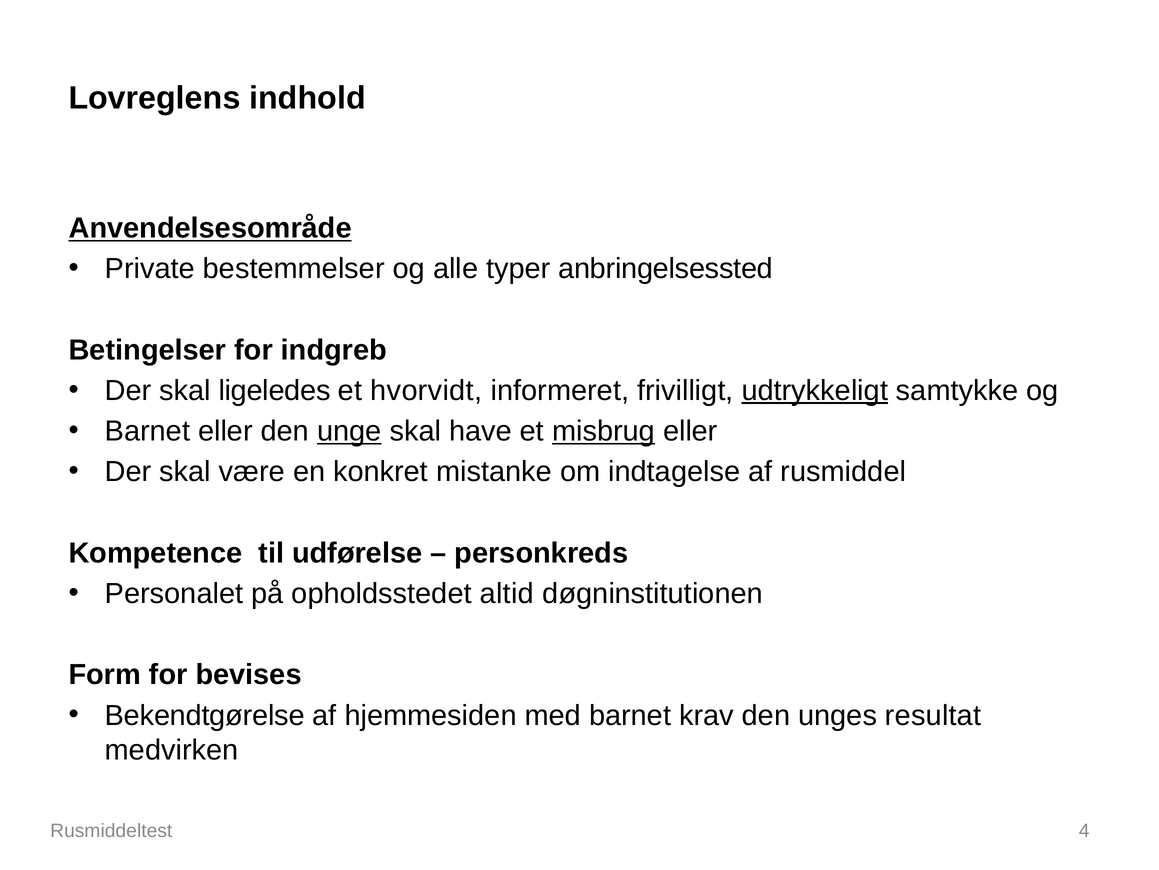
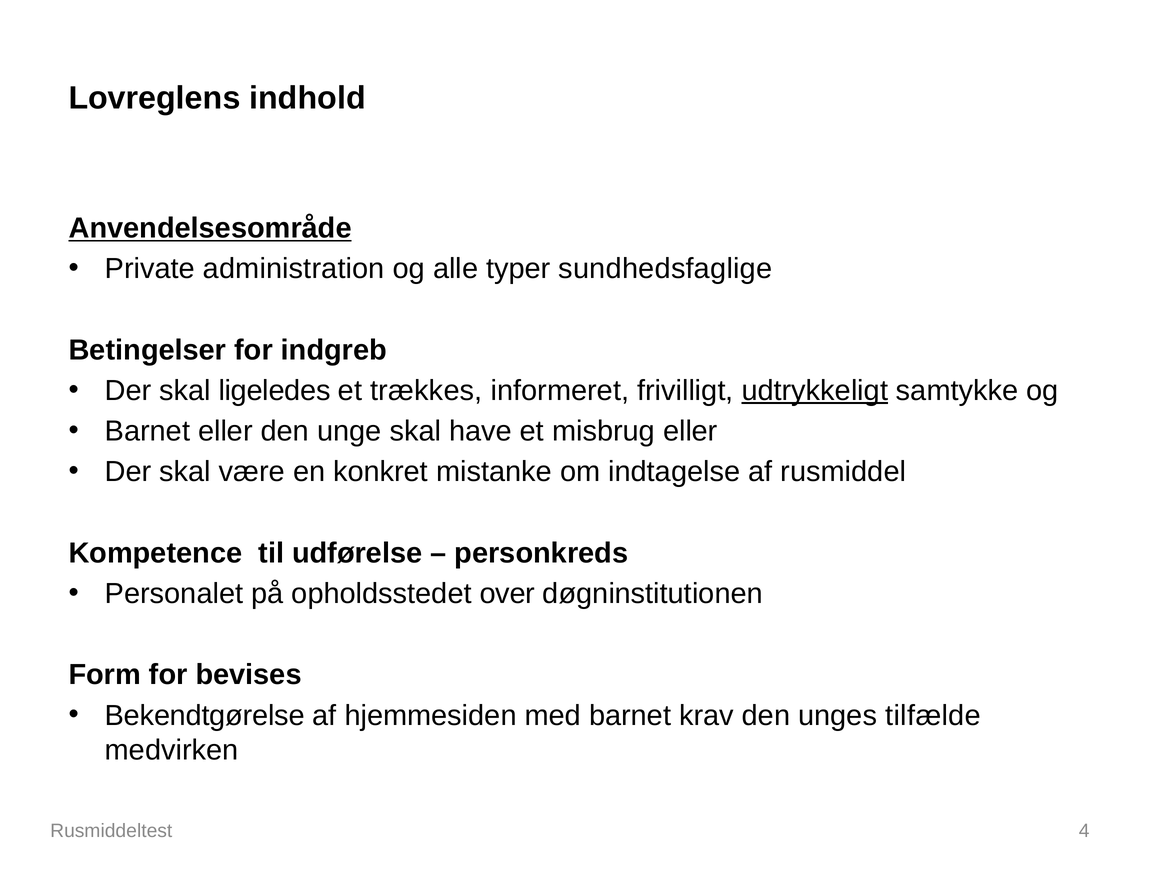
bestemmelser: bestemmelser -> administration
anbringelsessted: anbringelsessted -> sundhedsfaglige
hvorvidt: hvorvidt -> trækkes
unge underline: present -> none
misbrug underline: present -> none
altid: altid -> over
resultat: resultat -> tilfælde
